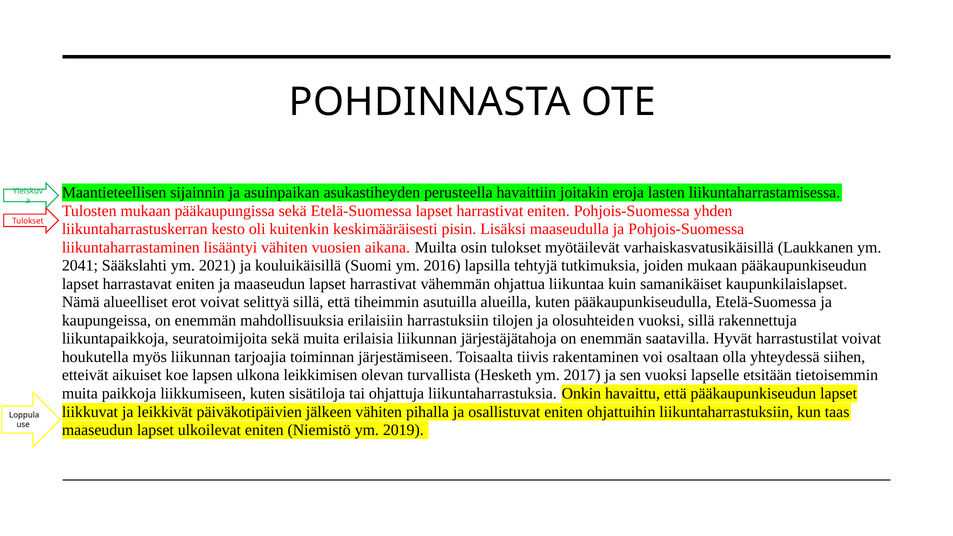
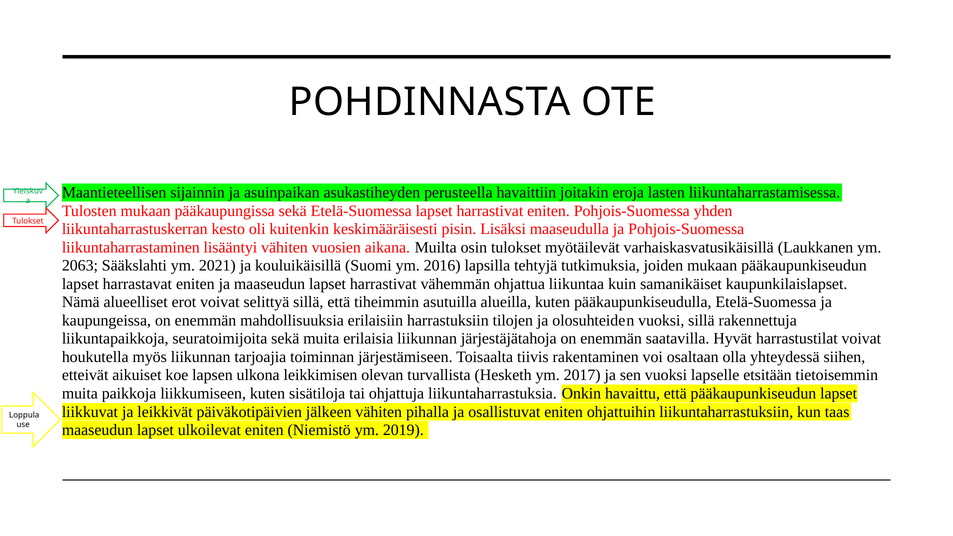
2041: 2041 -> 2063
